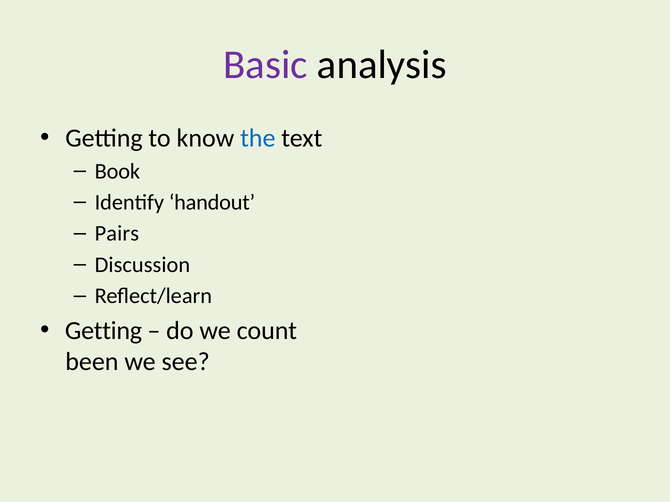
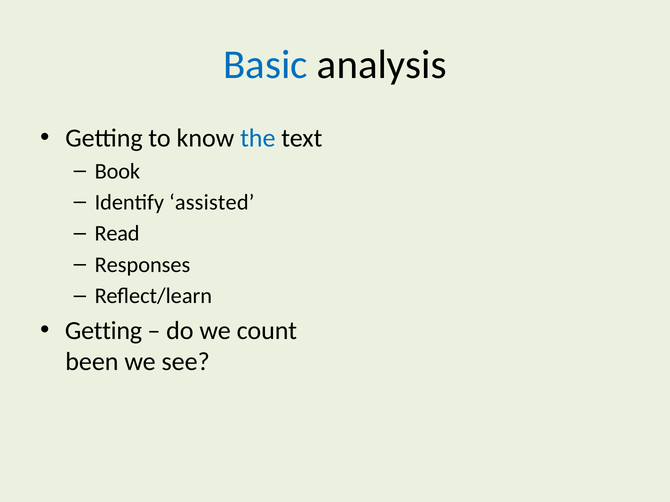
Basic colour: purple -> blue
handout: handout -> assisted
Pairs: Pairs -> Read
Discussion: Discussion -> Responses
